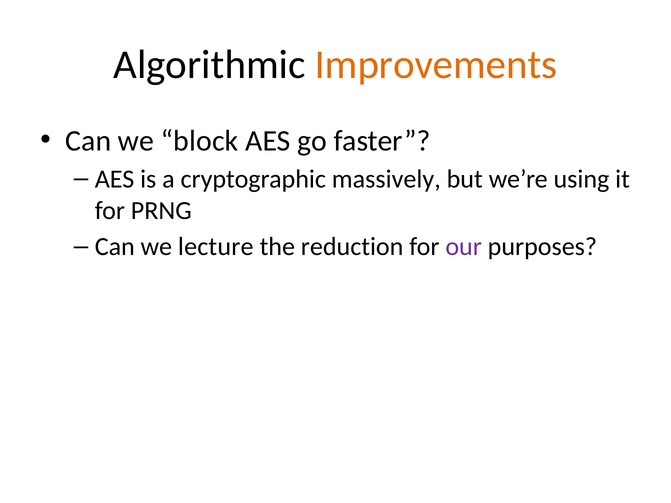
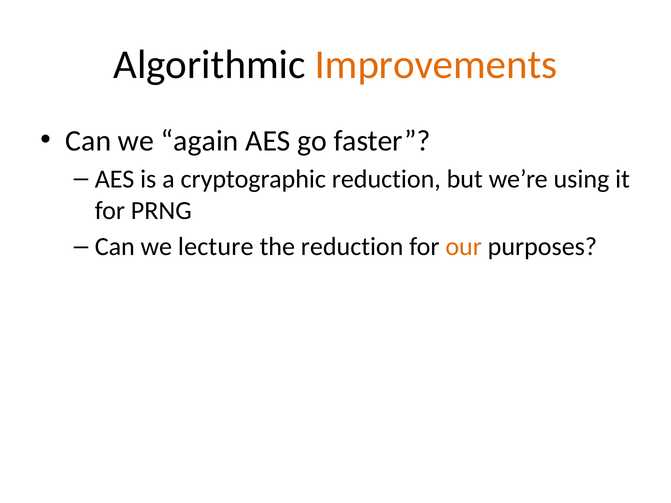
block: block -> again
cryptographic massively: massively -> reduction
our colour: purple -> orange
